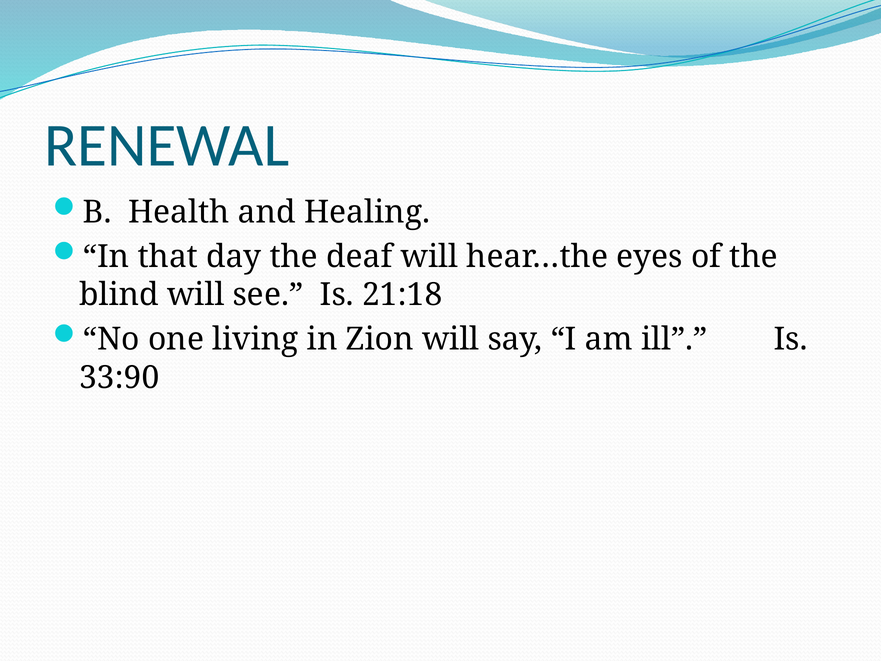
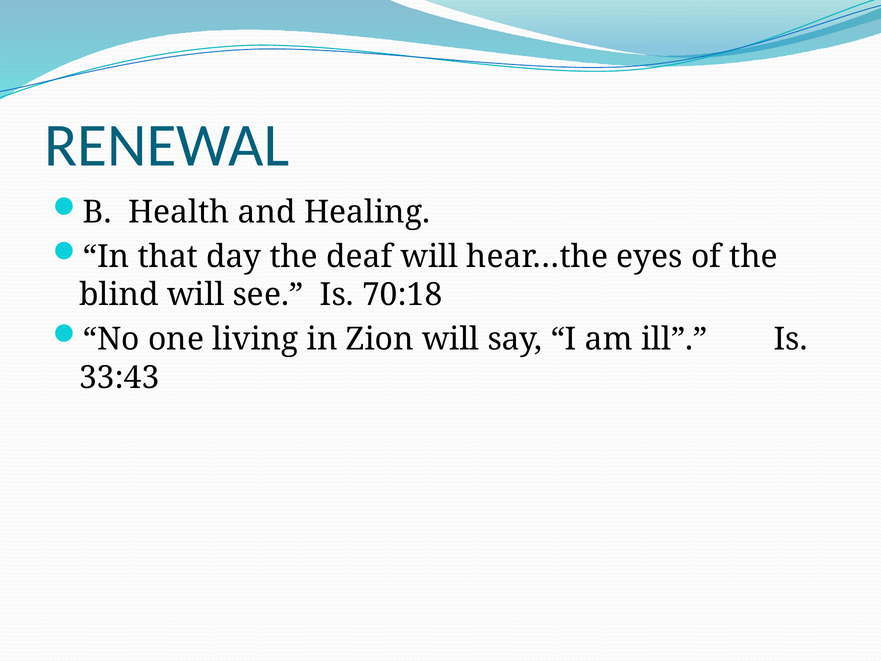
21:18: 21:18 -> 70:18
33:90: 33:90 -> 33:43
